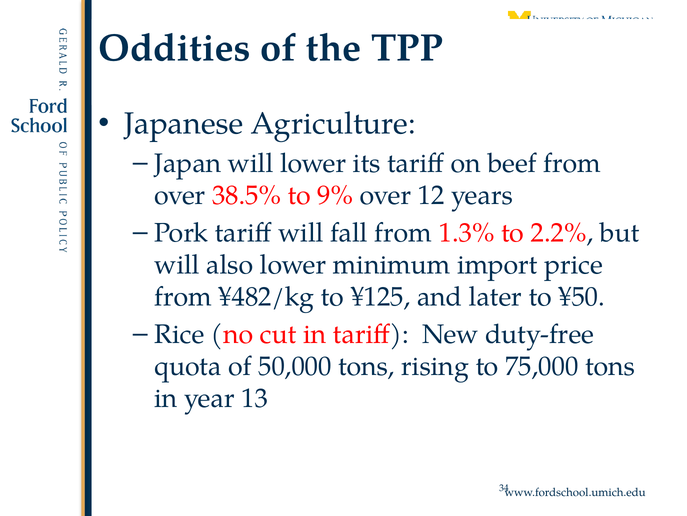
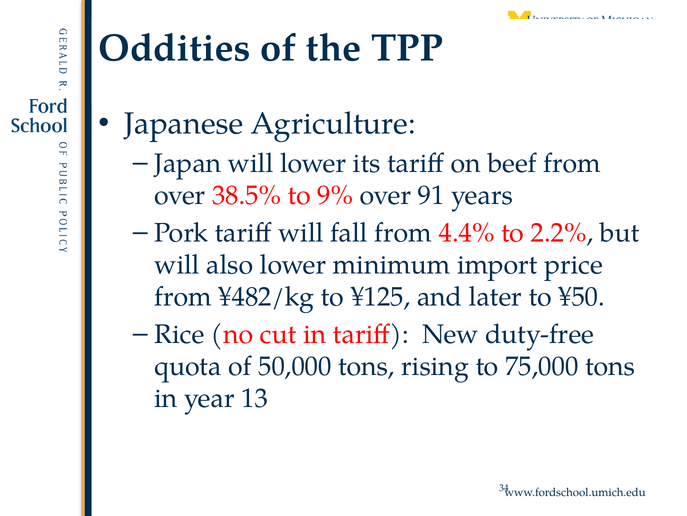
12: 12 -> 91
1.3%: 1.3% -> 4.4%
